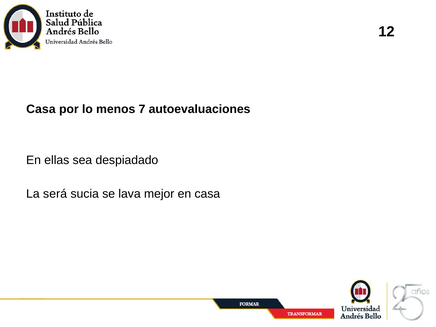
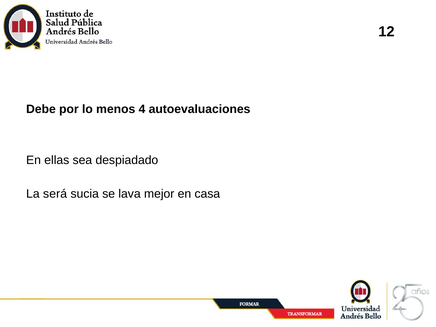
Casa at (41, 109): Casa -> Debe
7: 7 -> 4
